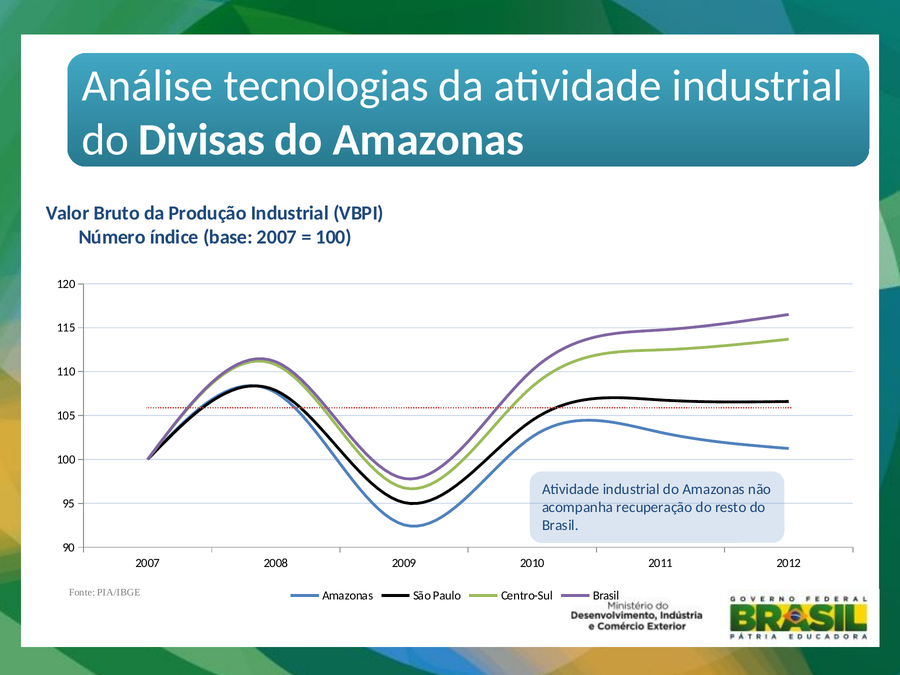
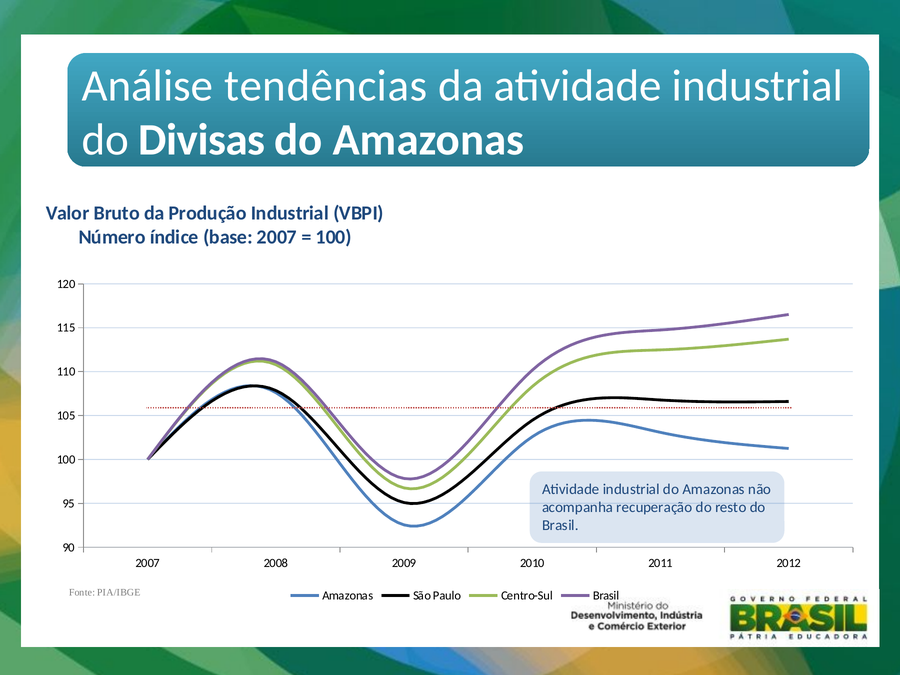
tecnologias: tecnologias -> tendências
